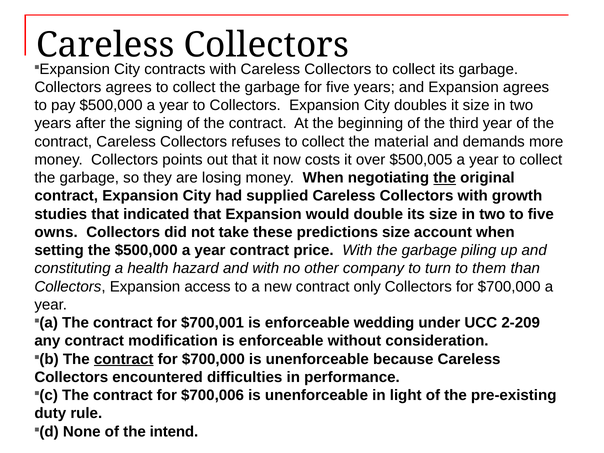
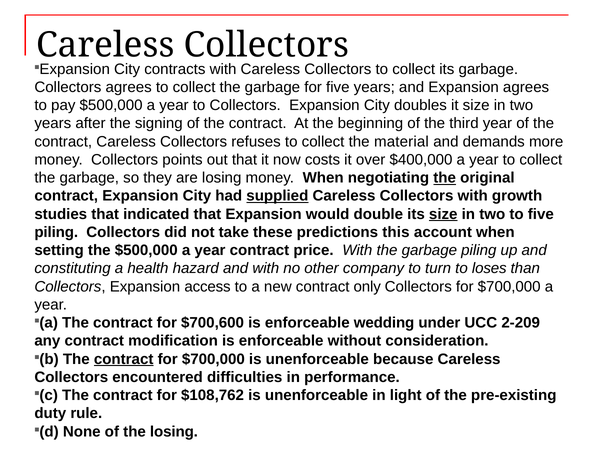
$500,005: $500,005 -> $400,000
supplied underline: none -> present
size at (443, 214) underline: none -> present
owns at (56, 232): owns -> piling
predictions size: size -> this
them: them -> loses
$700,001: $700,001 -> $700,600
$700,006: $700,006 -> $108,762
the intend: intend -> losing
